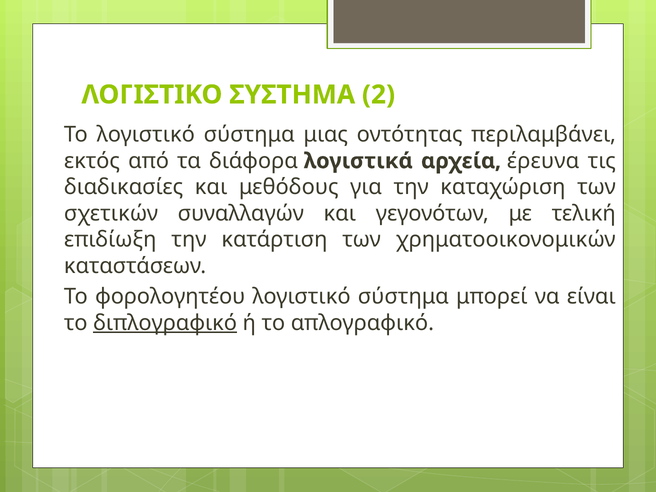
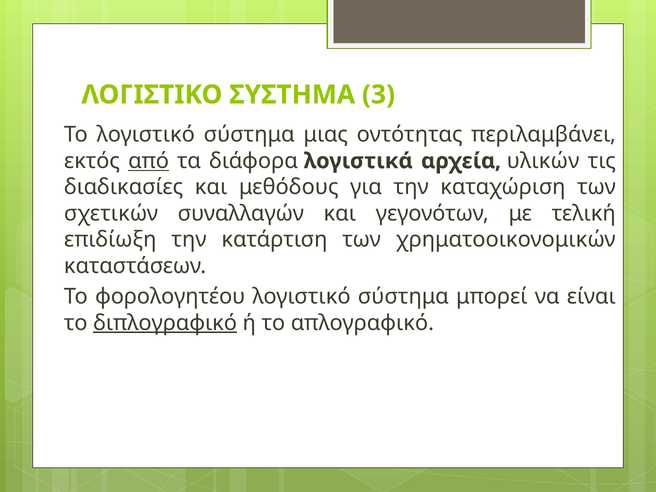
2: 2 -> 3
από underline: none -> present
έρευνα: έρευνα -> υλικών
